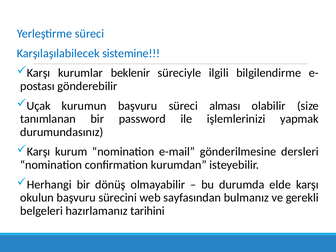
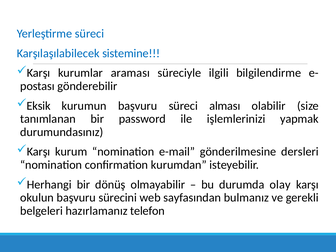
beklenir: beklenir -> araması
Uçak: Uçak -> Eksik
elde: elde -> olay
tarihini: tarihini -> telefon
